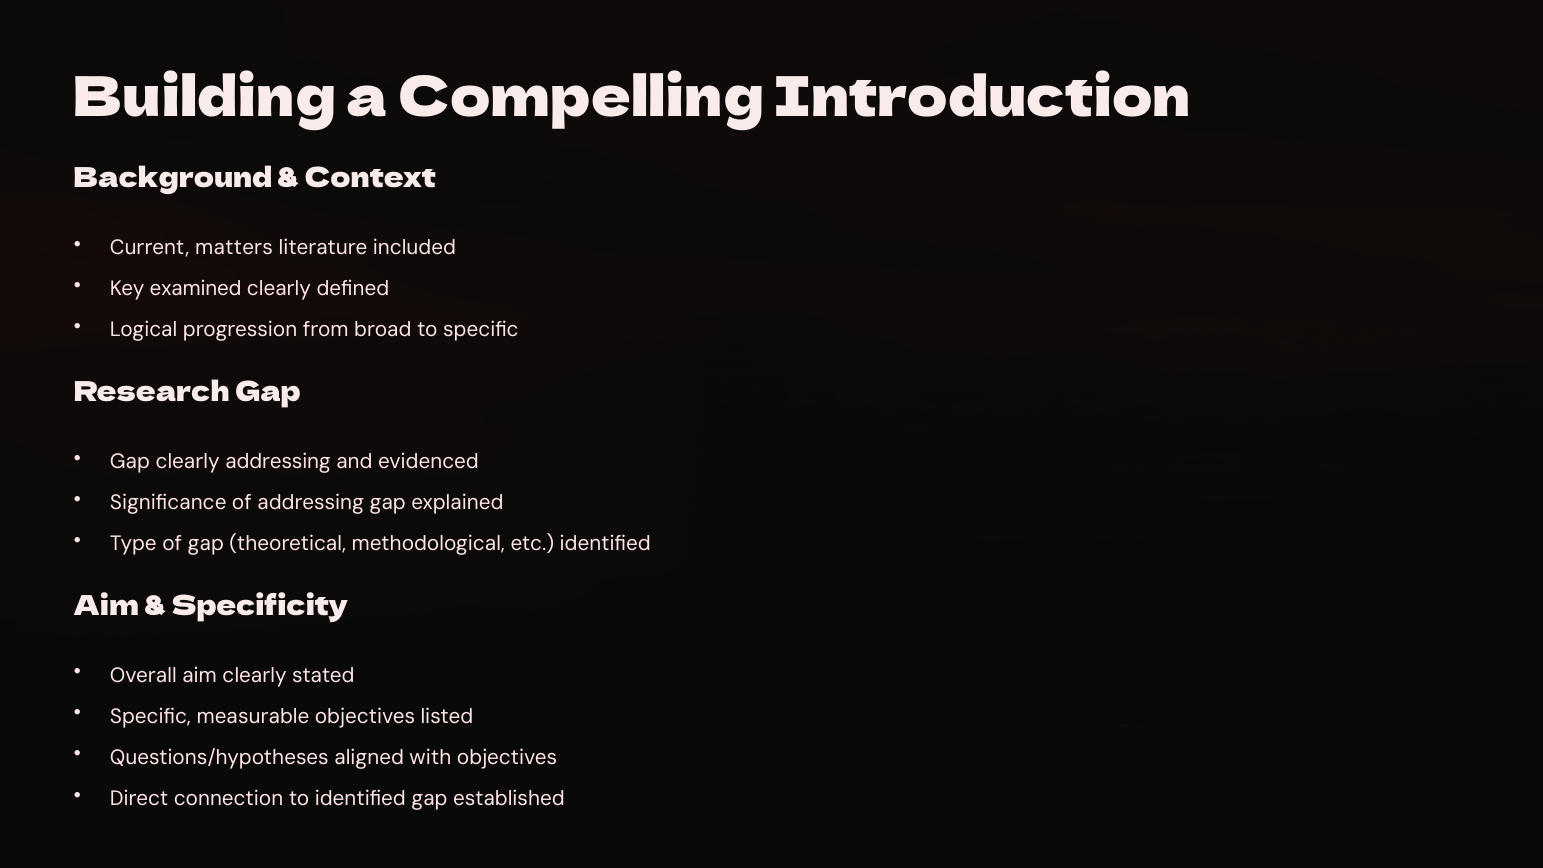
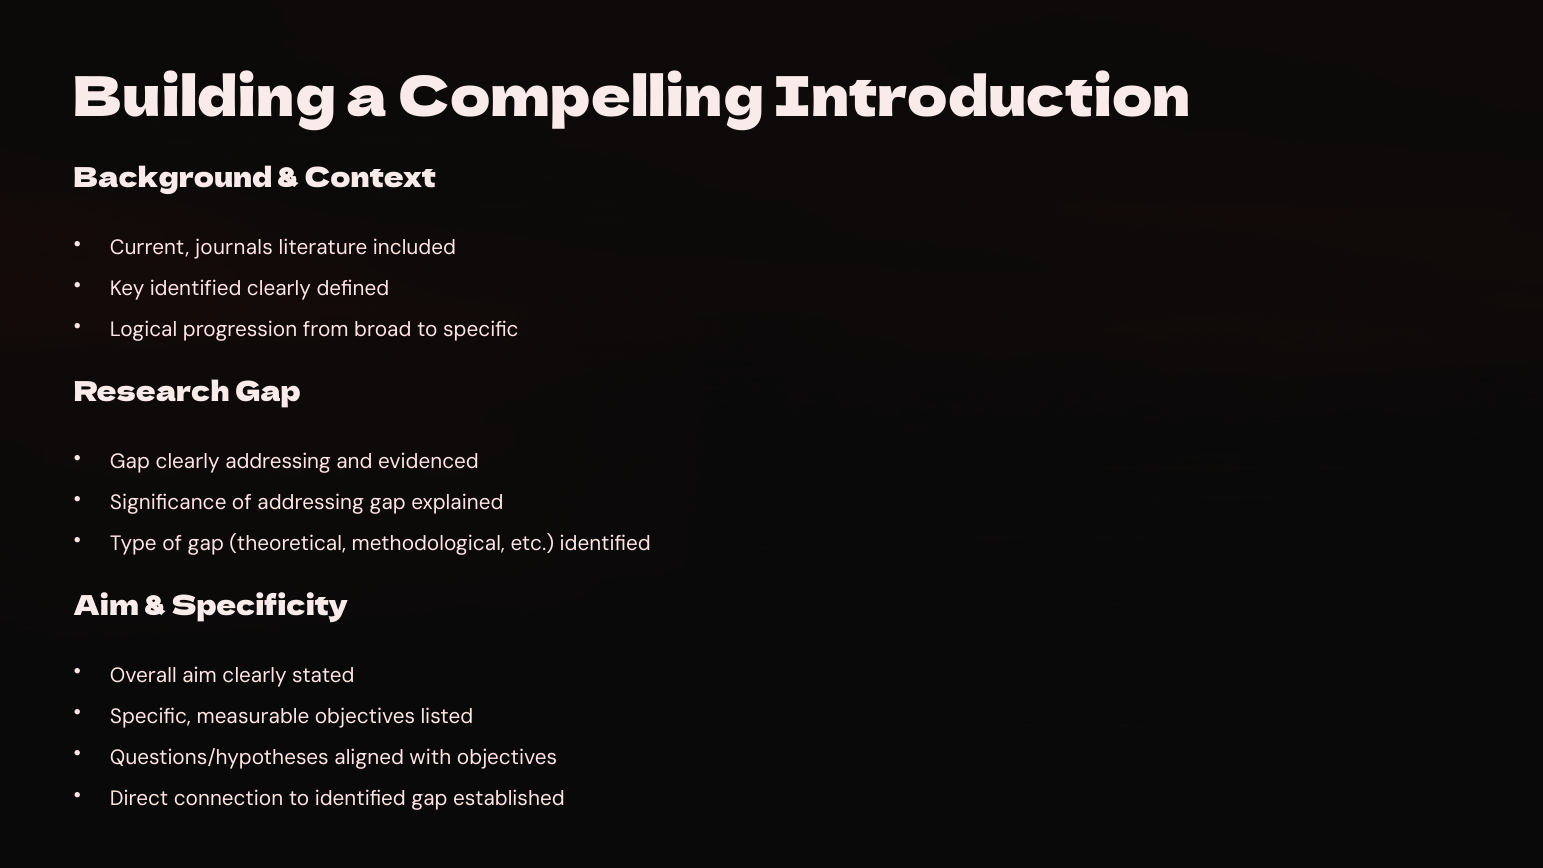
matters: matters -> journals
Key examined: examined -> identified
